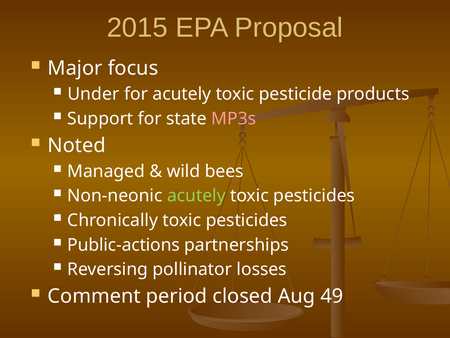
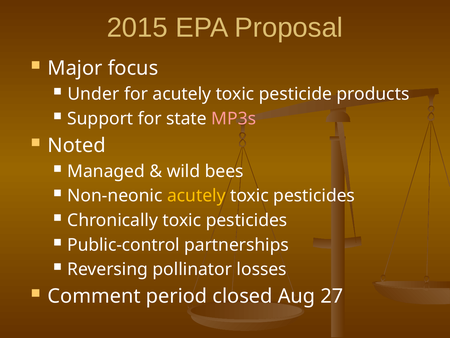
acutely at (196, 196) colour: light green -> yellow
Public-actions: Public-actions -> Public-control
49: 49 -> 27
